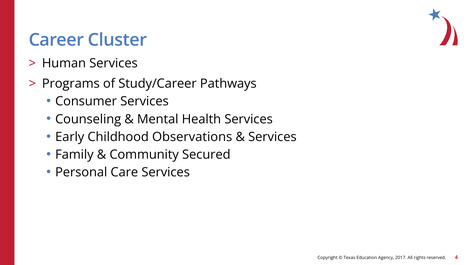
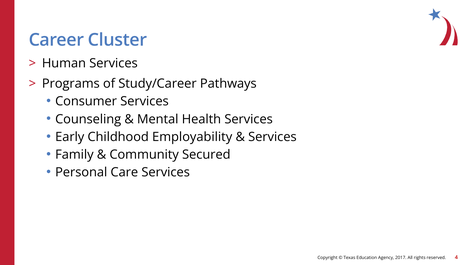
Observations: Observations -> Employability
